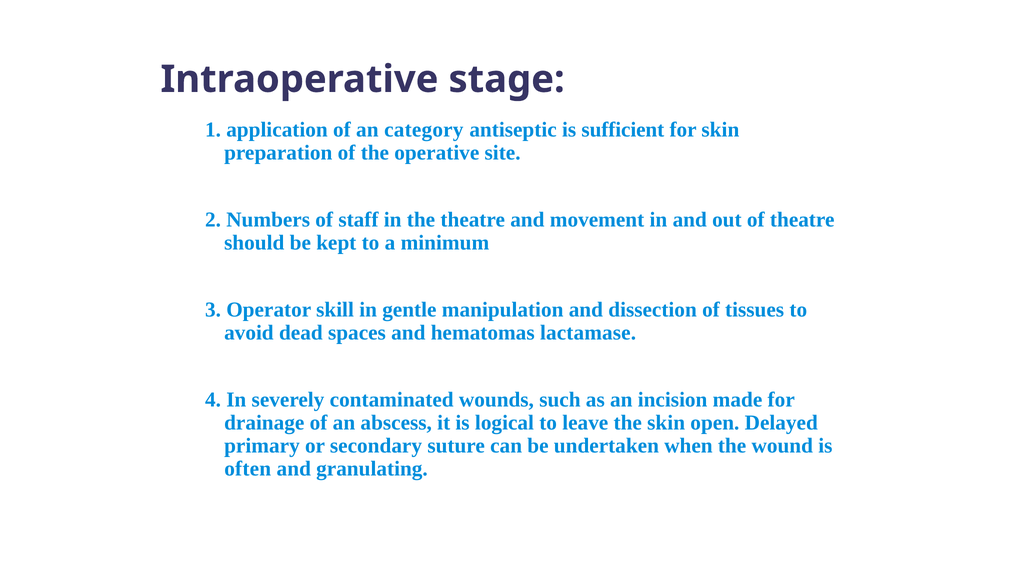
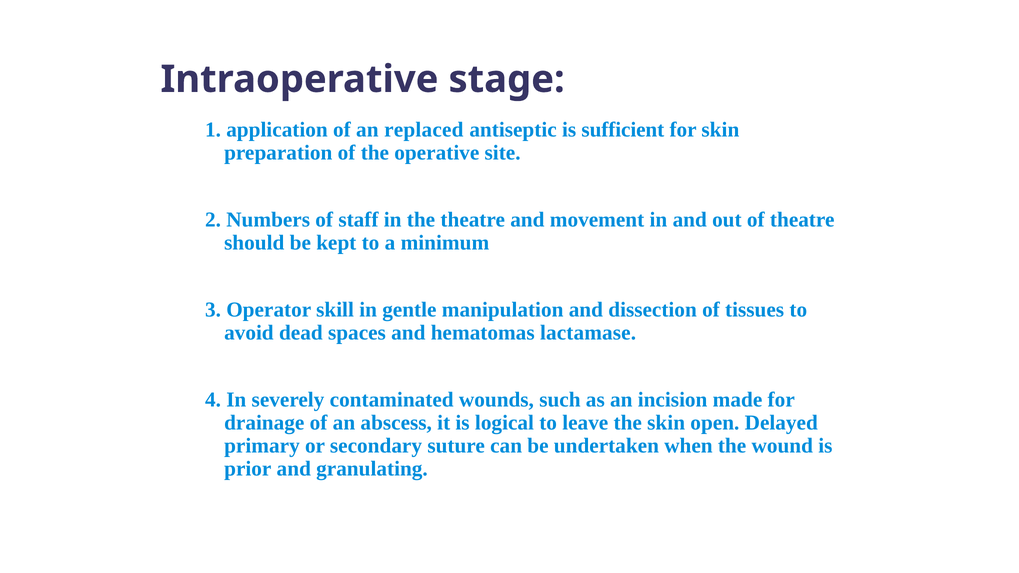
category: category -> replaced
often: often -> prior
